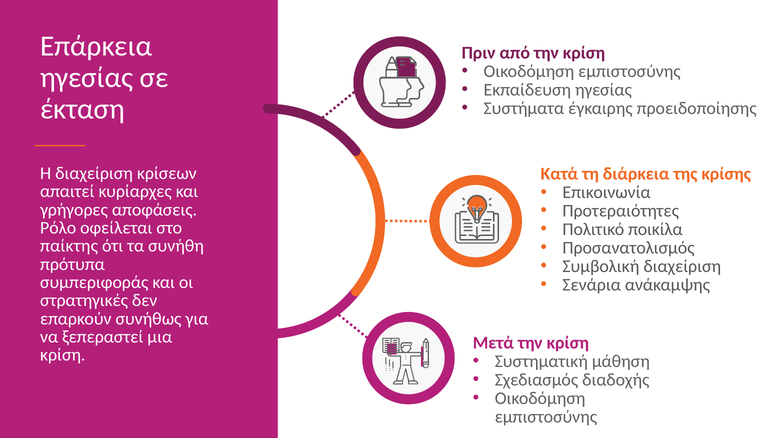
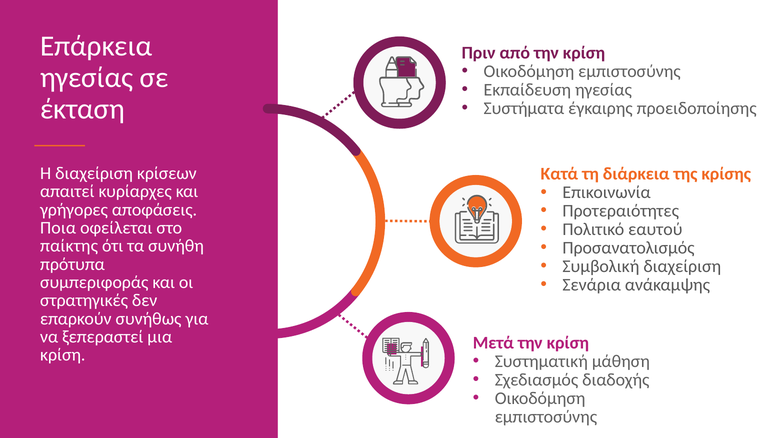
ποικίλα: ποικίλα -> εαυτού
Ρόλο: Ρόλο -> Ποια
